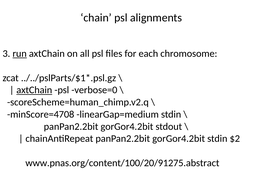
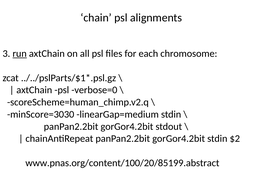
axtChain at (34, 90) underline: present -> none
minScore=4708: minScore=4708 -> minScore=3030
www.pnas.org/content/100/20/91275.abstract: www.pnas.org/content/100/20/91275.abstract -> www.pnas.org/content/100/20/85199.abstract
